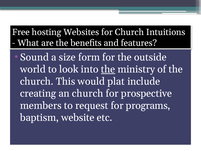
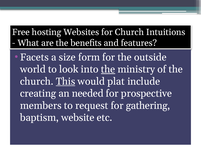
Sound: Sound -> Facets
This underline: none -> present
an church: church -> needed
programs: programs -> gathering
